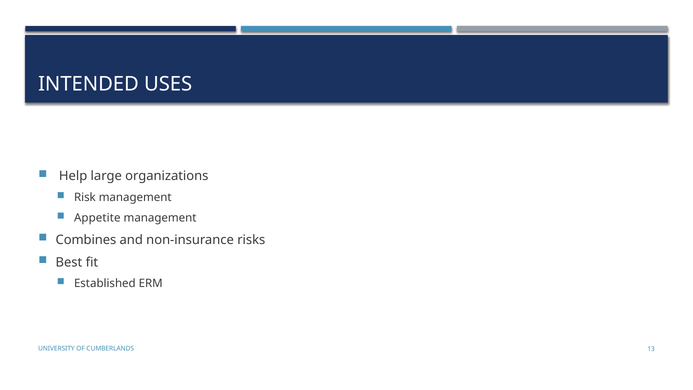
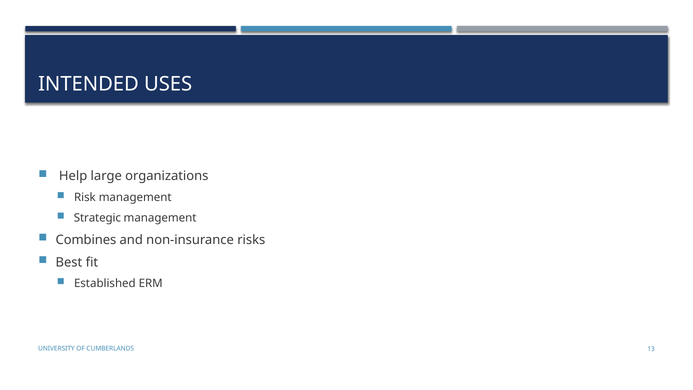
Appetite: Appetite -> Strategic
